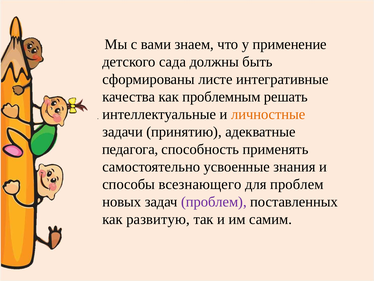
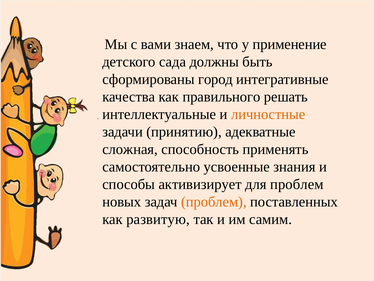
листе: листе -> город
проблемным: проблемным -> правильного
педагога: педагога -> сложная
всезнающего: всезнающего -> активизирует
проблем at (214, 201) colour: purple -> orange
